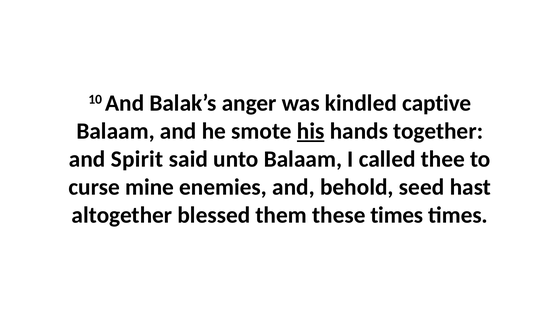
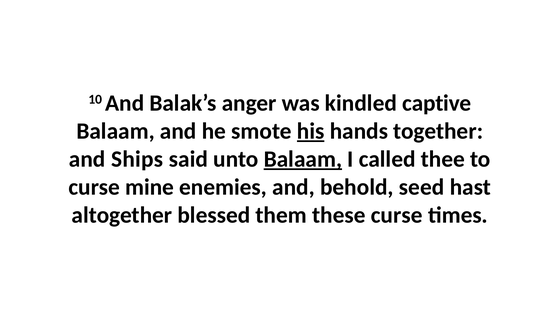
Spirit: Spirit -> Ships
Balaam at (303, 159) underline: none -> present
these times: times -> curse
